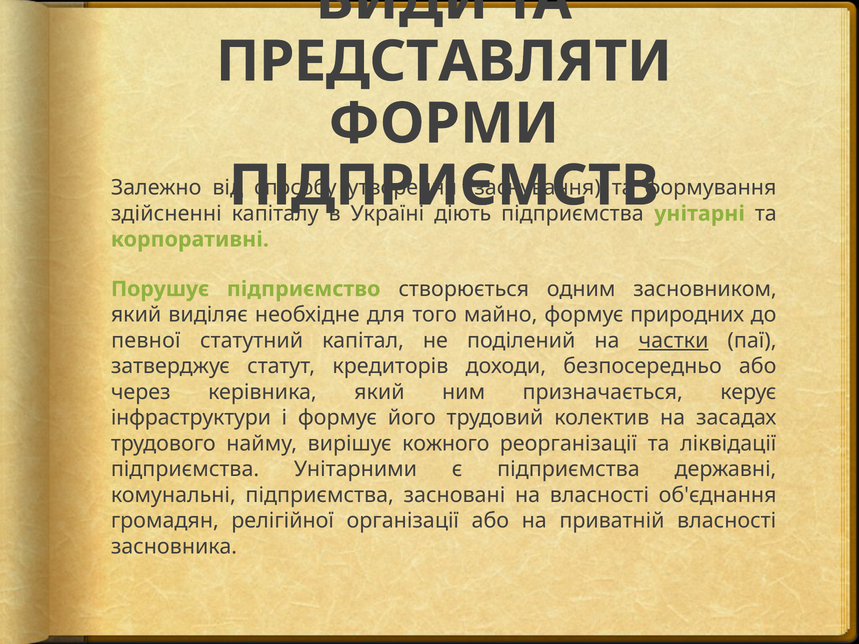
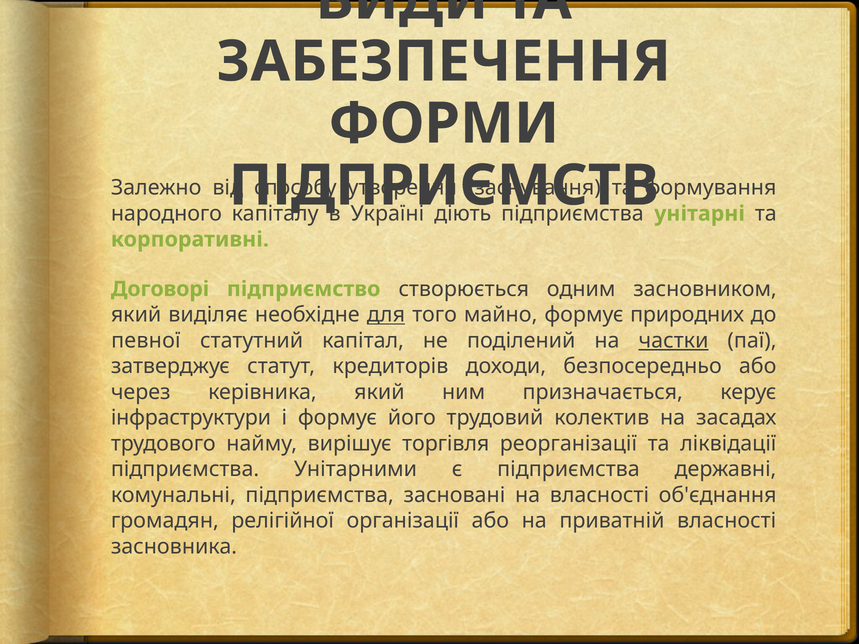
ПРЕДСТАВЛЯТИ: ПРЕДСТАВЛЯТИ -> ЗАБЕЗПЕЧЕННЯ
здійсненні: здійсненні -> народного
Порушує: Порушує -> Договорі
для underline: none -> present
кожного: кожного -> торгівля
